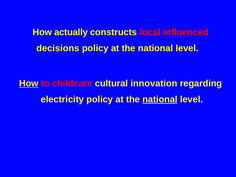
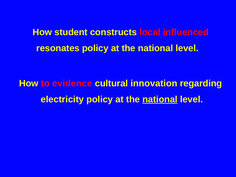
actually: actually -> student
decisions: decisions -> resonates
How at (29, 83) underline: present -> none
childcare: childcare -> evidence
